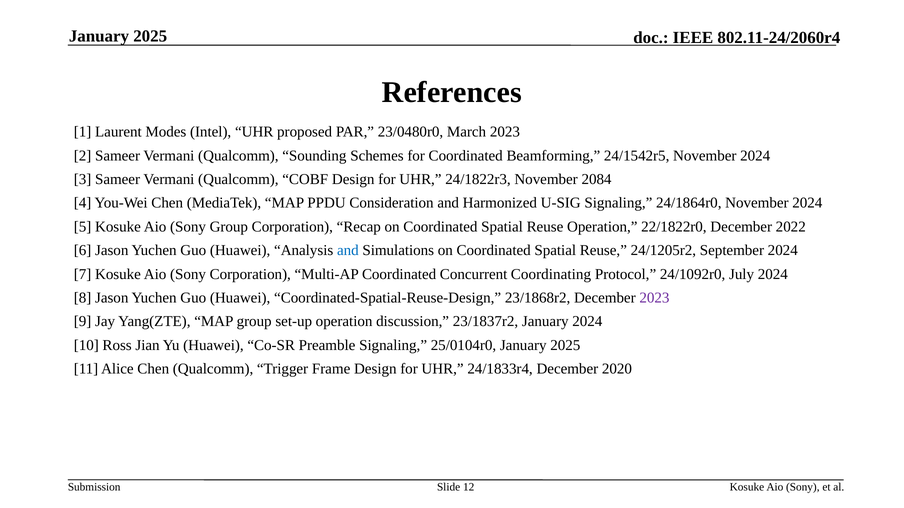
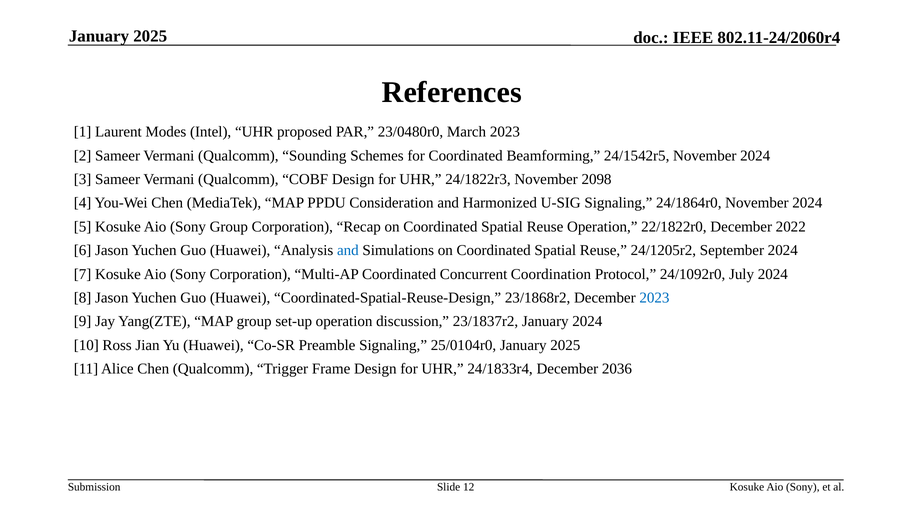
2084: 2084 -> 2098
Coordinating: Coordinating -> Coordination
2023 at (654, 298) colour: purple -> blue
2020: 2020 -> 2036
